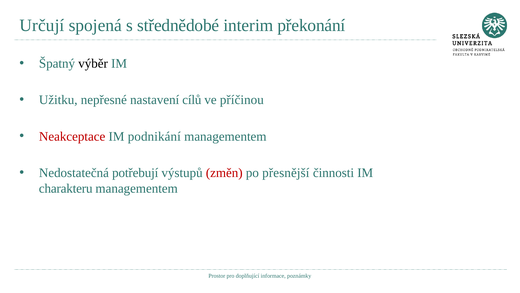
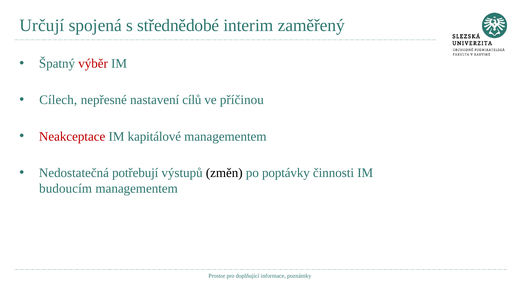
překonání: překonání -> zaměřený
výběr colour: black -> red
Užitku: Užitku -> Cílech
podnikání: podnikání -> kapitálové
změn colour: red -> black
přesnější: přesnější -> poptávky
charakteru: charakteru -> budoucím
